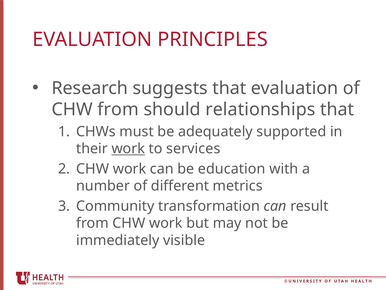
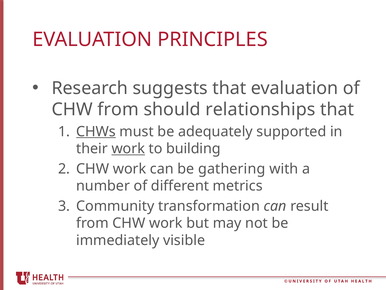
CHWs underline: none -> present
services: services -> building
education: education -> gathering
